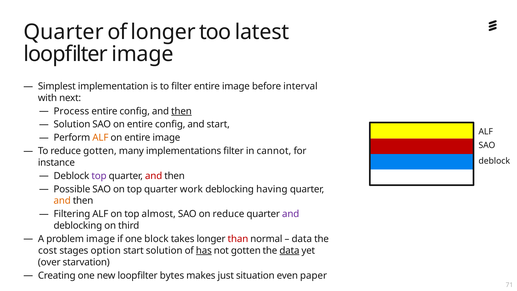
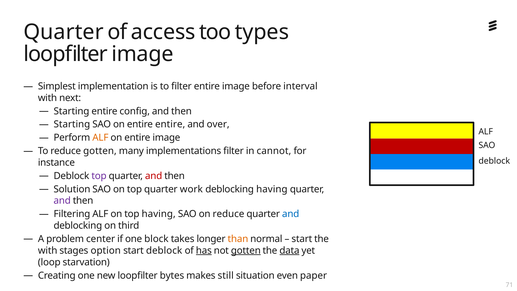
of longer: longer -> access
latest: latest -> types
Process at (71, 111): Process -> Starting
then at (181, 111) underline: present -> none
Solution at (72, 124): Solution -> Starting
on entire config: config -> entire
and start: start -> over
Possible: Possible -> Solution
and at (62, 201) colour: orange -> purple
top almost: almost -> having
and at (291, 214) colour: purple -> blue
problem image: image -> center
than colour: red -> orange
data at (302, 239): data -> start
cost at (48, 250): cost -> with
start solution: solution -> deblock
gotten at (246, 250) underline: none -> present
over: over -> loop
just: just -> still
